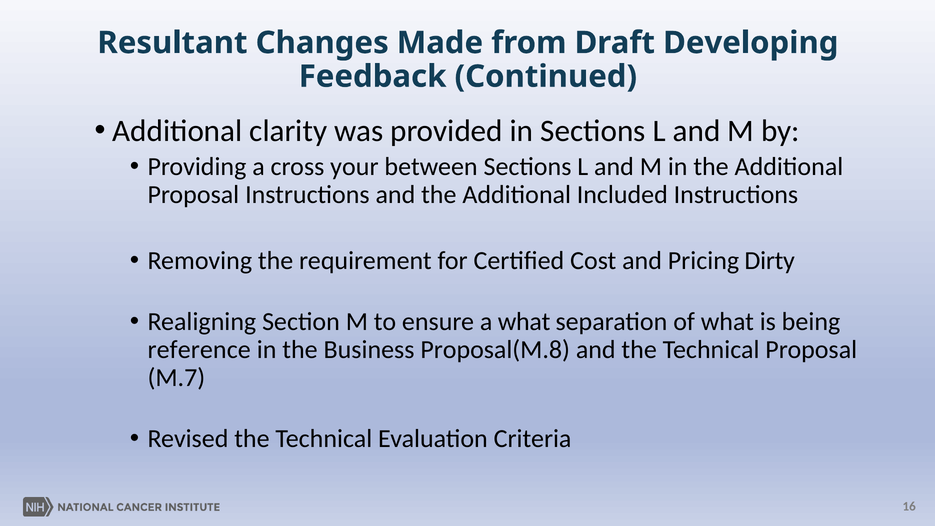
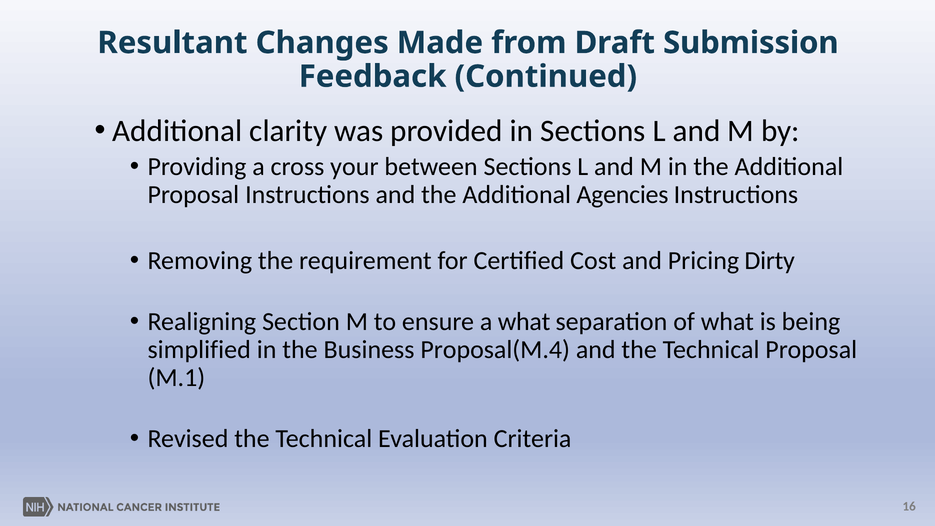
Developing: Developing -> Submission
Included: Included -> Agencies
reference: reference -> simplified
Proposal(M.8: Proposal(M.8 -> Proposal(M.4
M.7: M.7 -> M.1
